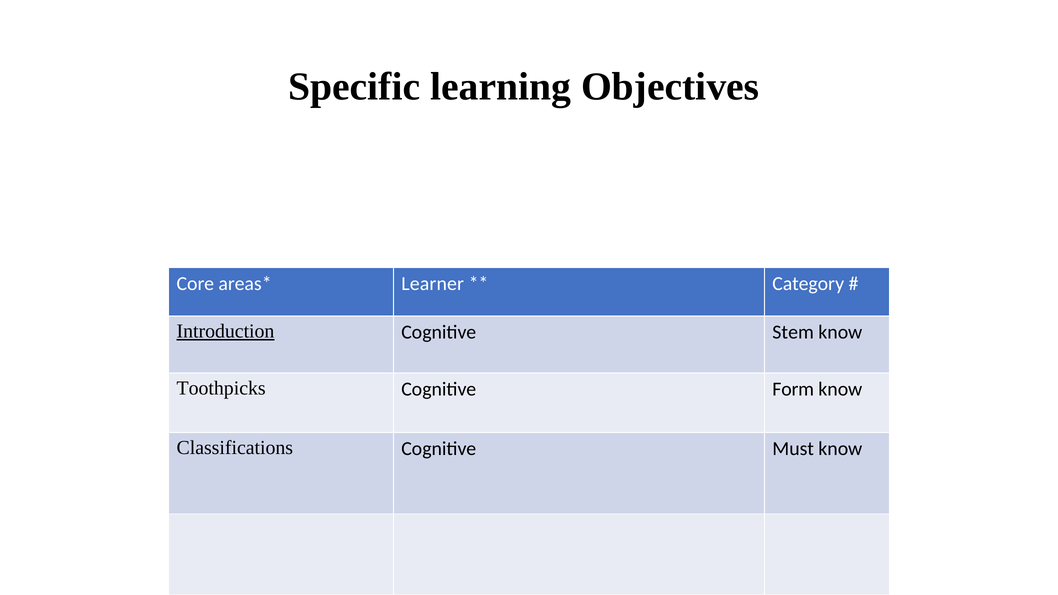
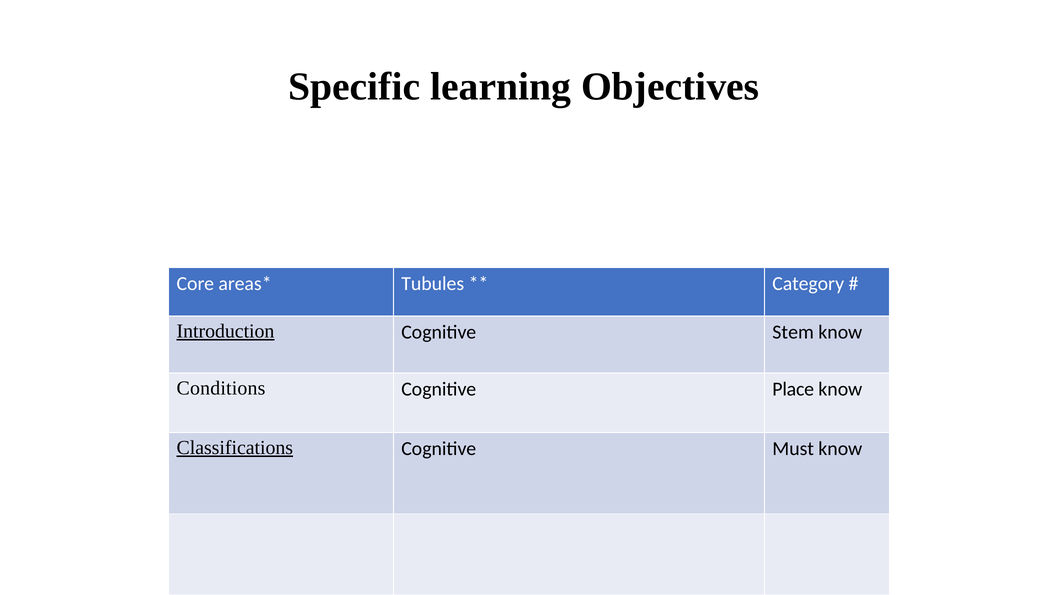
Learner at (433, 284): Learner -> Tubules
Toothpicks: Toothpicks -> Conditions
Form: Form -> Place
Classifications underline: none -> present
